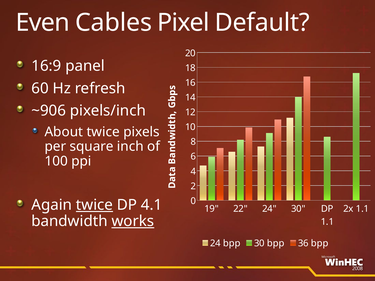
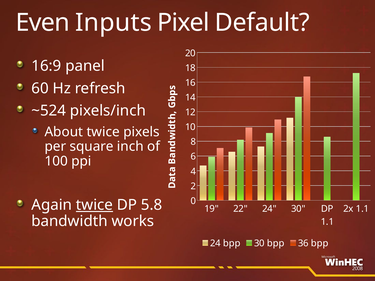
Cables: Cables -> Inputs
~906: ~906 -> ~524
4.1: 4.1 -> 5.8
works underline: present -> none
